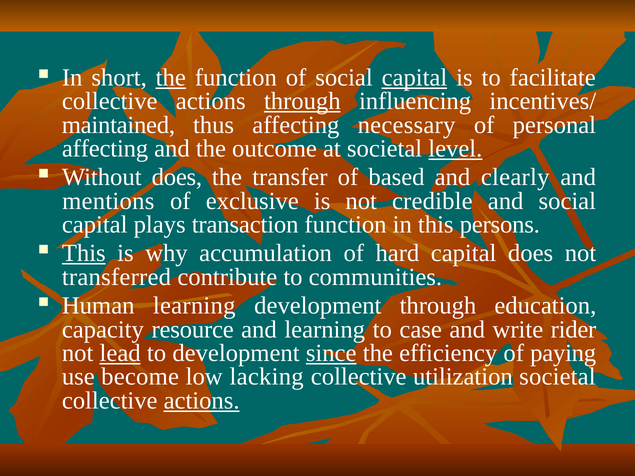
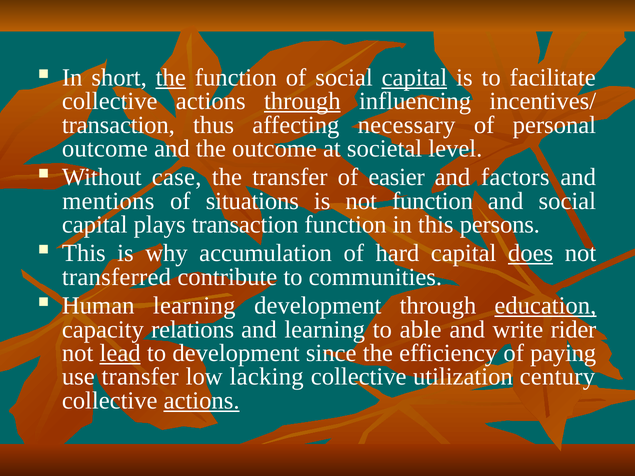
maintained at (118, 125): maintained -> transaction
affecting at (105, 149): affecting -> outcome
level underline: present -> none
Without does: does -> case
based: based -> easier
clearly: clearly -> factors
exclusive: exclusive -> situations
not credible: credible -> function
This at (84, 253) underline: present -> none
does at (531, 253) underline: none -> present
education underline: none -> present
resource: resource -> relations
case: case -> able
since underline: present -> none
use become: become -> transfer
utilization societal: societal -> century
